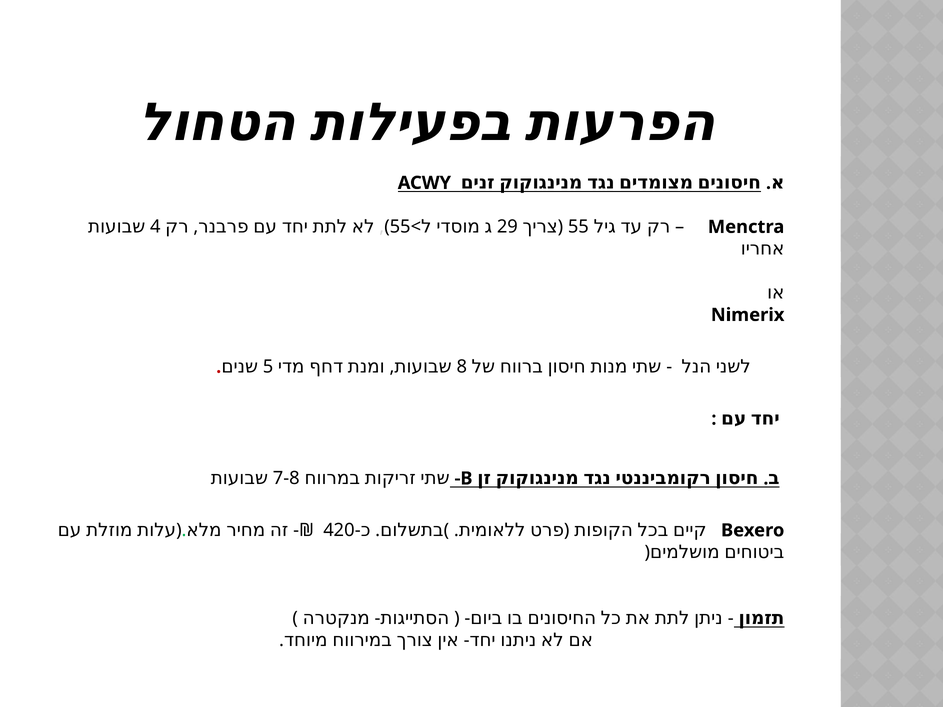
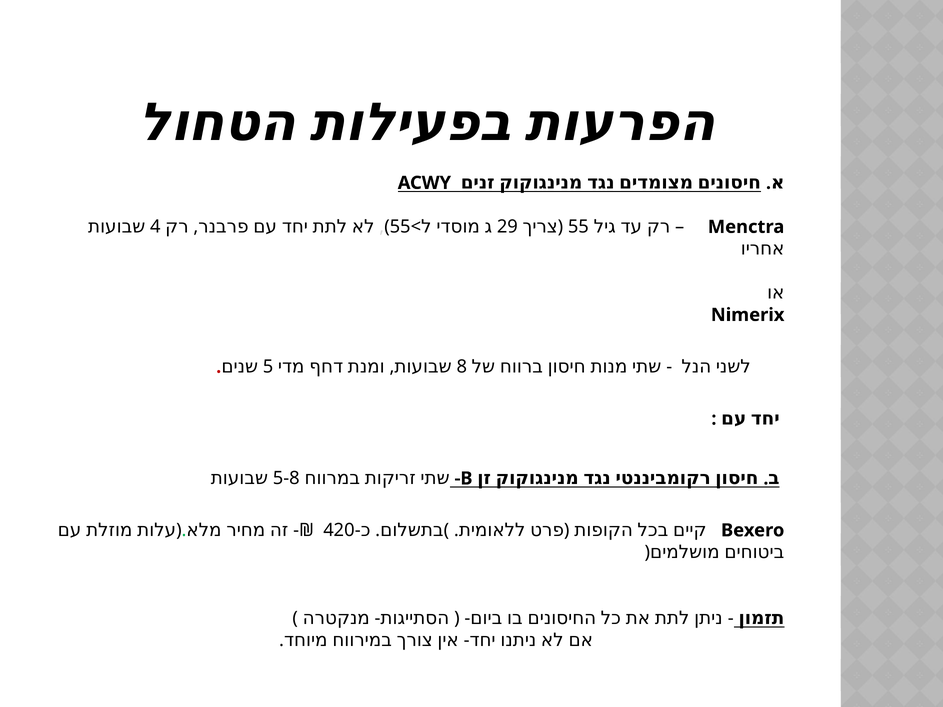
7-8: 7-8 -> 5-8
